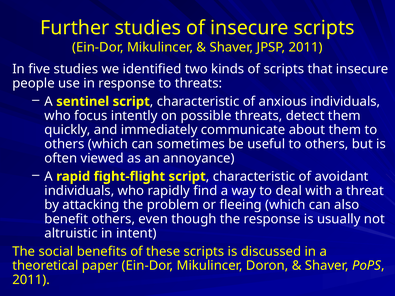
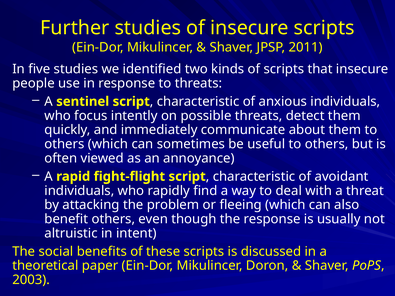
2011 at (31, 280): 2011 -> 2003
